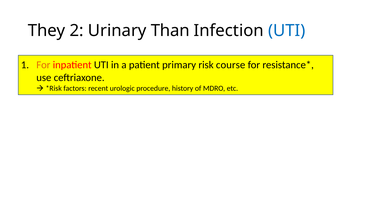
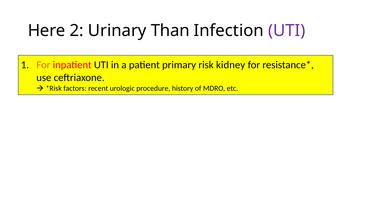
They: They -> Here
UTI at (287, 31) colour: blue -> purple
course: course -> kidney
